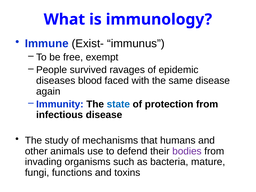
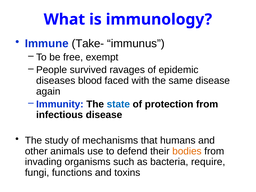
Exist-: Exist- -> Take-
bodies colour: purple -> orange
mature: mature -> require
